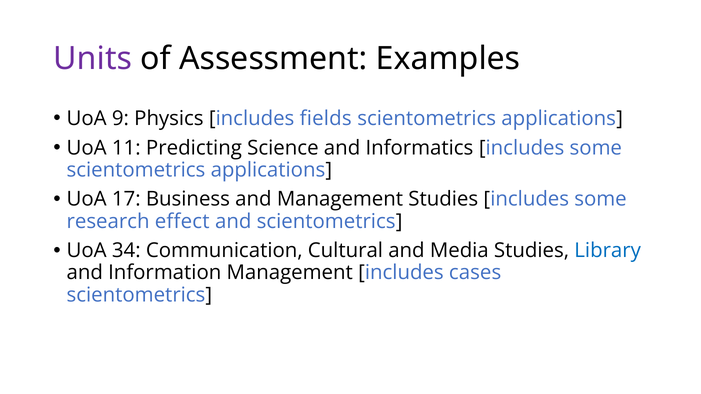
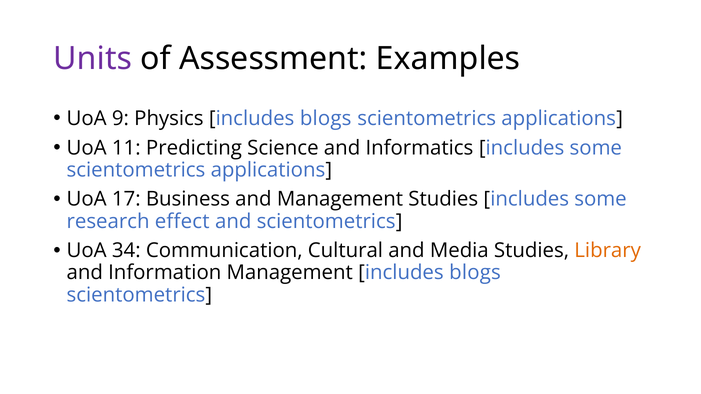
Physics includes fields: fields -> blogs
Library colour: blue -> orange
Management includes cases: cases -> blogs
